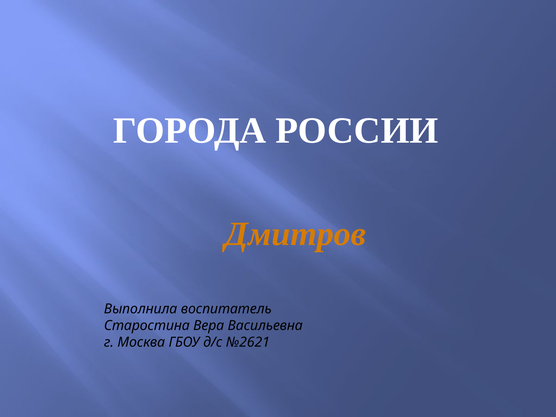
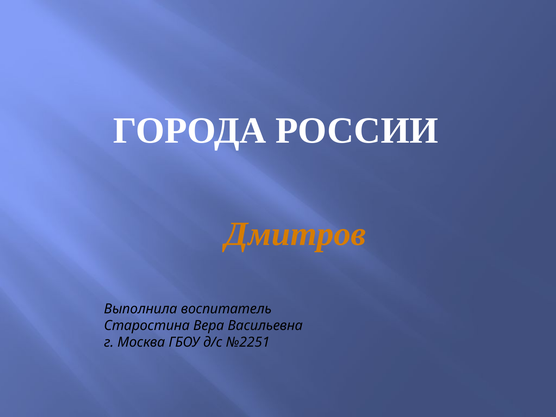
№2621: №2621 -> №2251
